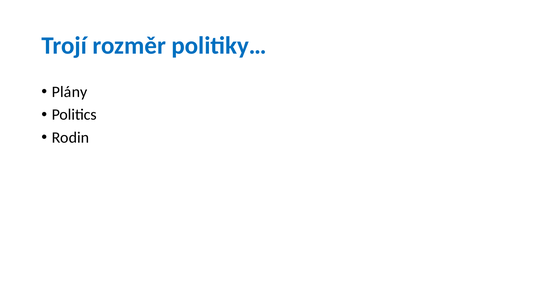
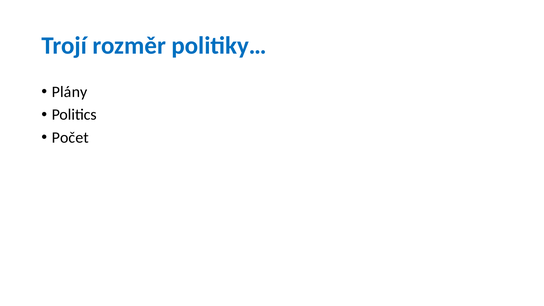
Rodin: Rodin -> Počet
